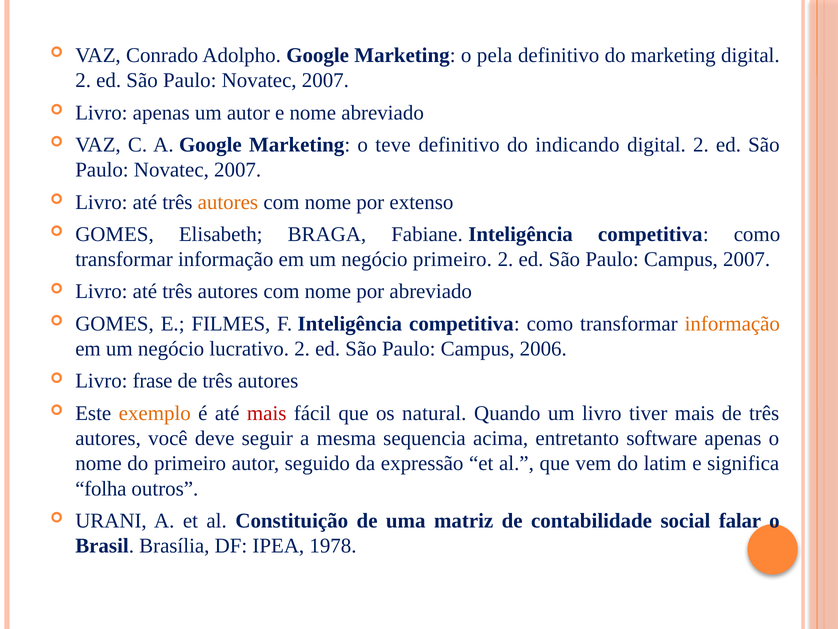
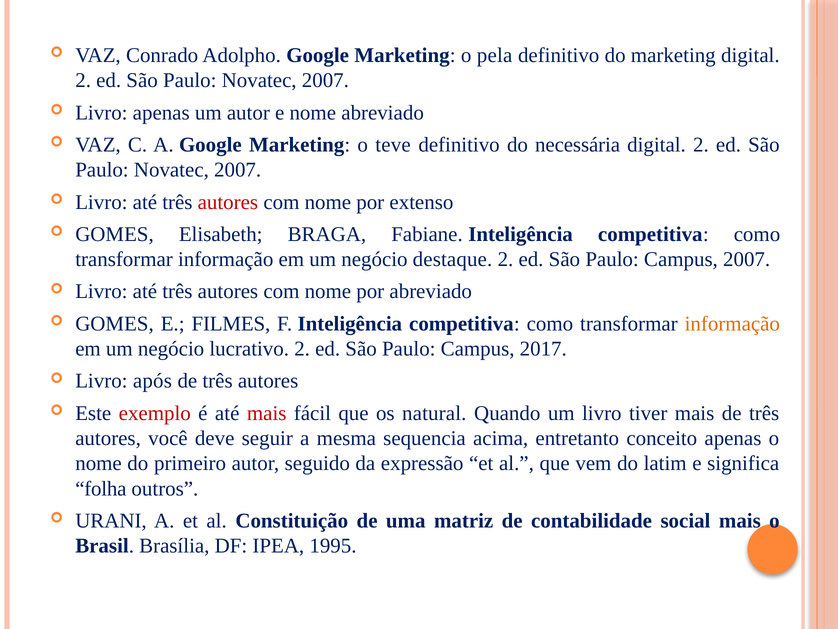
indicando: indicando -> necessária
autores at (228, 202) colour: orange -> red
negócio primeiro: primeiro -> destaque
2006: 2006 -> 2017
frase: frase -> após
exemplo colour: orange -> red
software: software -> conceito
social falar: falar -> mais
1978: 1978 -> 1995
